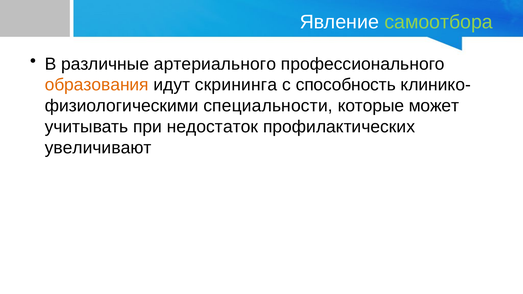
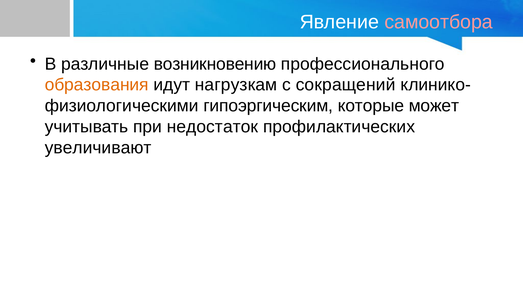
самоотбора colour: light green -> pink
артериального: артериального -> возникновению
скрининга: скрининга -> нагрузкам
способность: способность -> сокращений
специальности: специальности -> гипоэргическим
